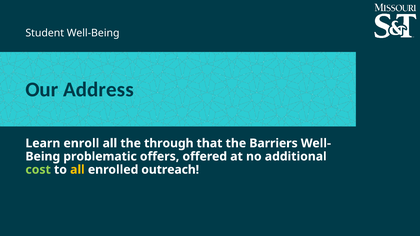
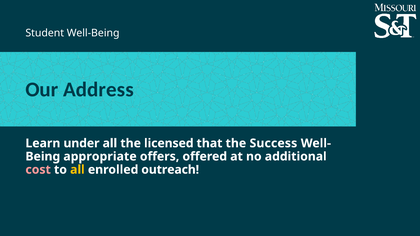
enroll: enroll -> under
through: through -> licensed
Barriers: Barriers -> Success
problematic: problematic -> appropriate
cost colour: light green -> pink
